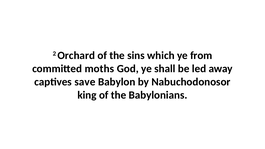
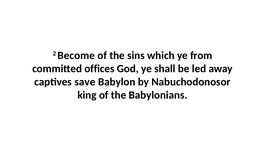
Orchard: Orchard -> Become
moths: moths -> offices
